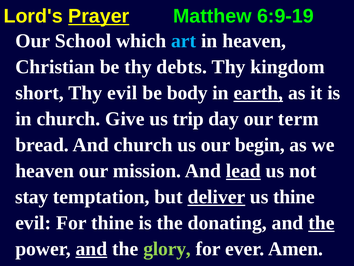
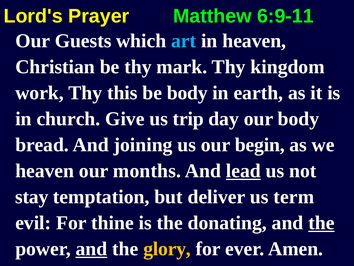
Prayer underline: present -> none
6:9-19: 6:9-19 -> 6:9-11
School: School -> Guests
debts: debts -> mark
short: short -> work
Thy evil: evil -> this
earth underline: present -> none
our term: term -> body
And church: church -> joining
mission: mission -> months
deliver underline: present -> none
us thine: thine -> term
glory colour: light green -> yellow
